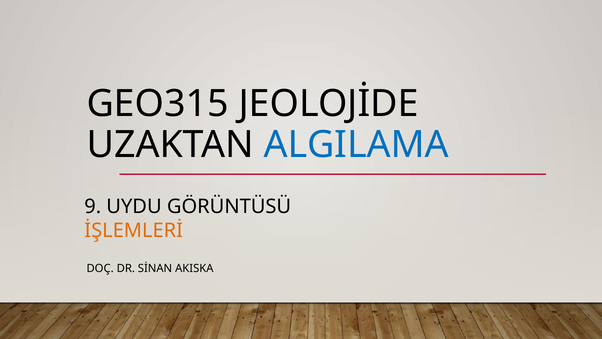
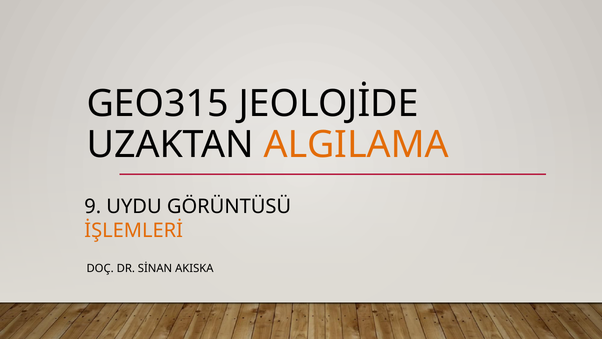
ALGILAMA colour: blue -> orange
